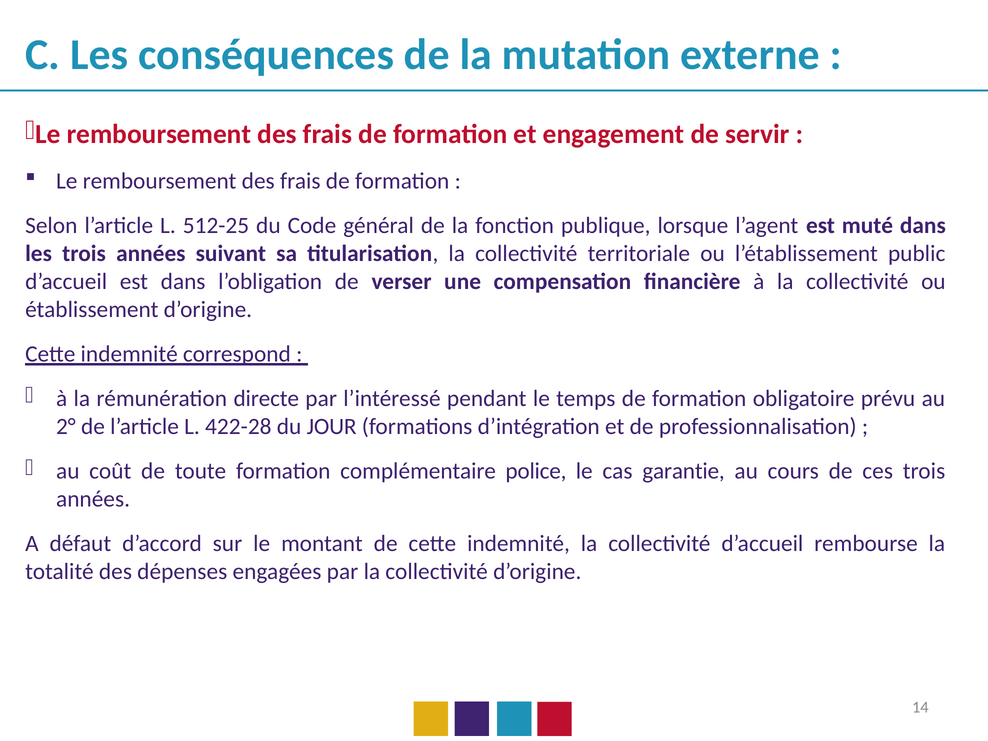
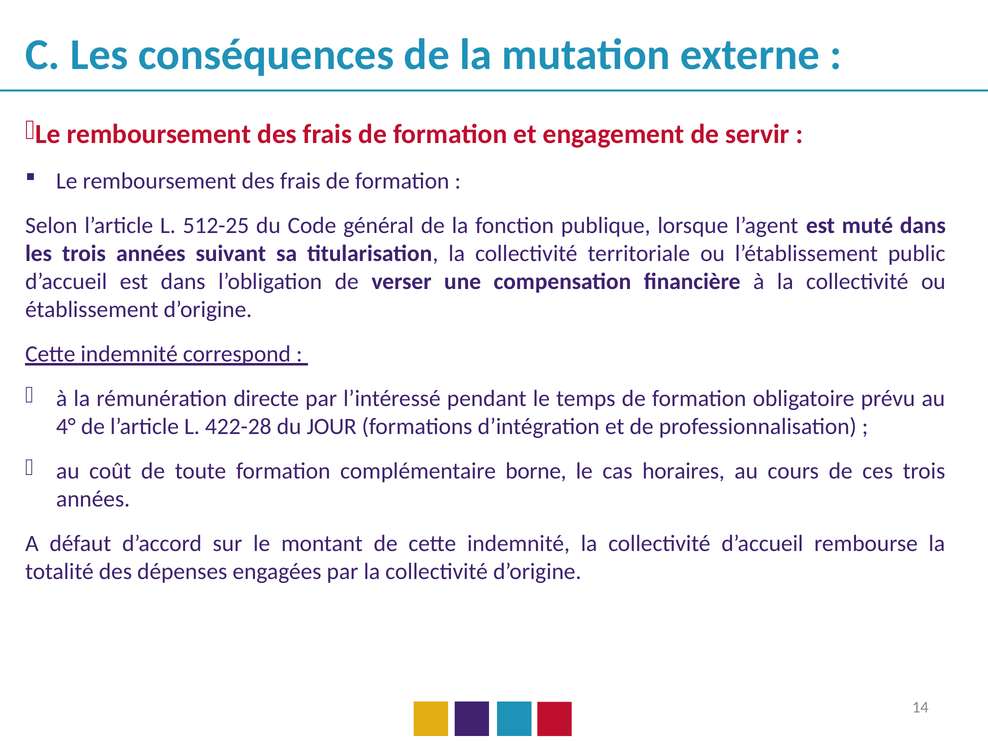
2°: 2° -> 4°
police: police -> borne
garantie: garantie -> horaires
